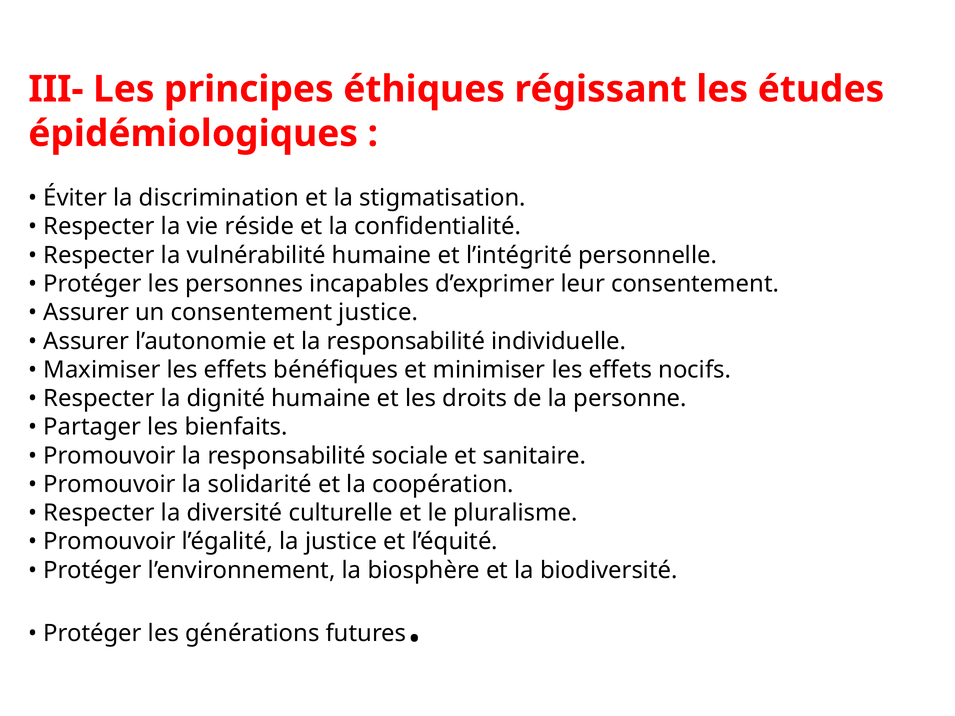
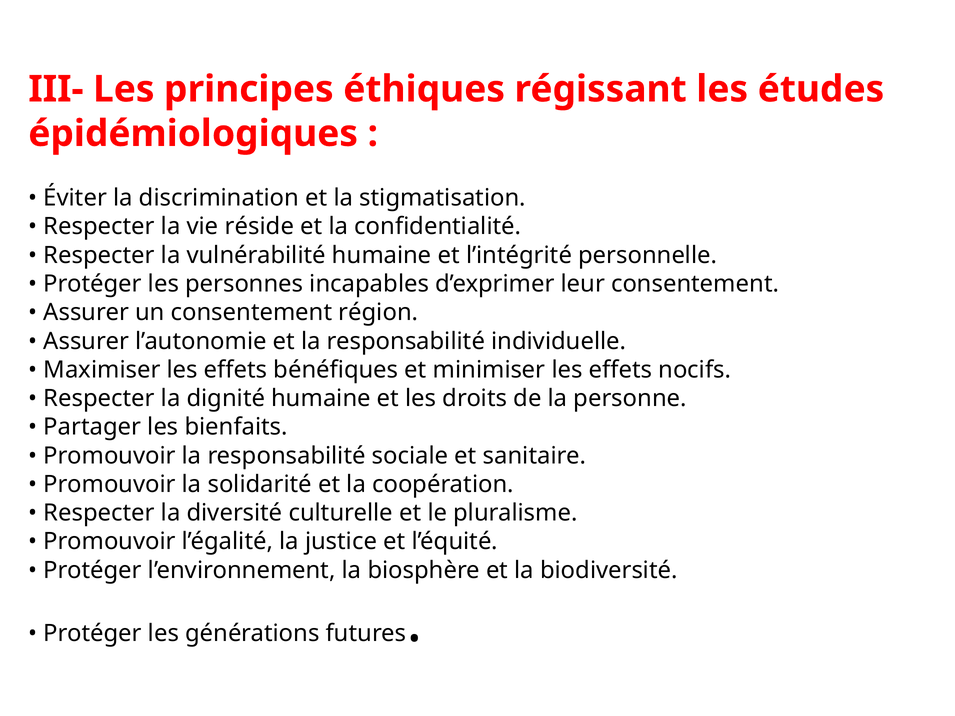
consentement justice: justice -> région
